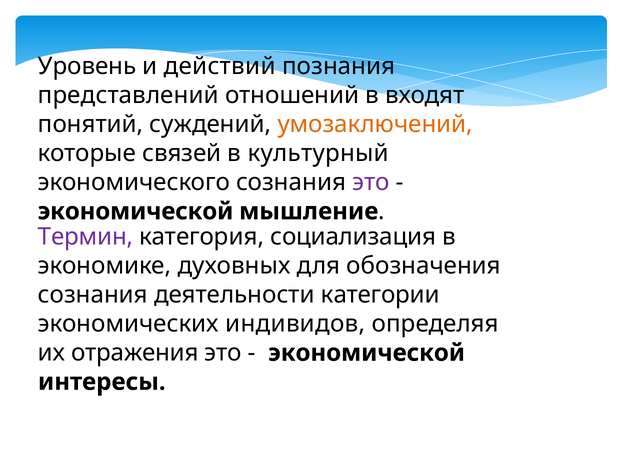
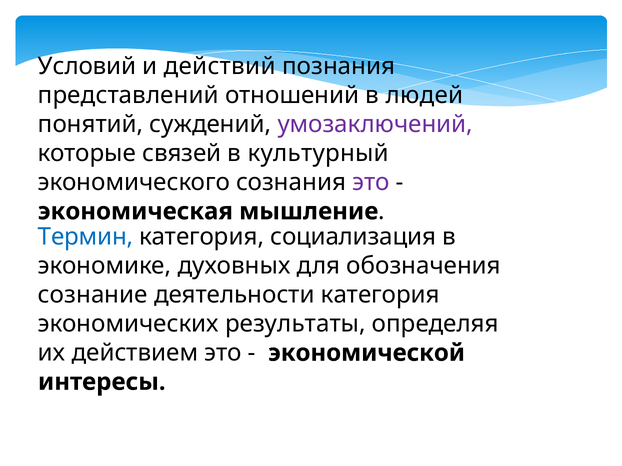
Уровень: Уровень -> Условий
входят: входят -> людей
умозаключений colour: orange -> purple
экономической at (136, 212): экономической -> экономическая
Термин colour: purple -> blue
сознания at (93, 295): сознания -> сознание
деятельности категории: категории -> категория
индивидов: индивидов -> результаты
отражения: отражения -> действием
